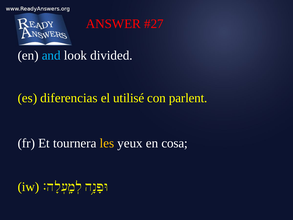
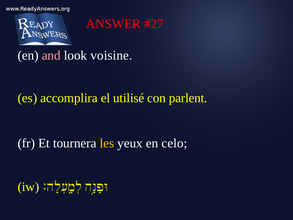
and colour: light blue -> pink
divided: divided -> voisine
diferencias: diferencias -> accomplira
cosa: cosa -> celo
